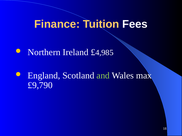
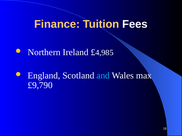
and colour: light green -> light blue
